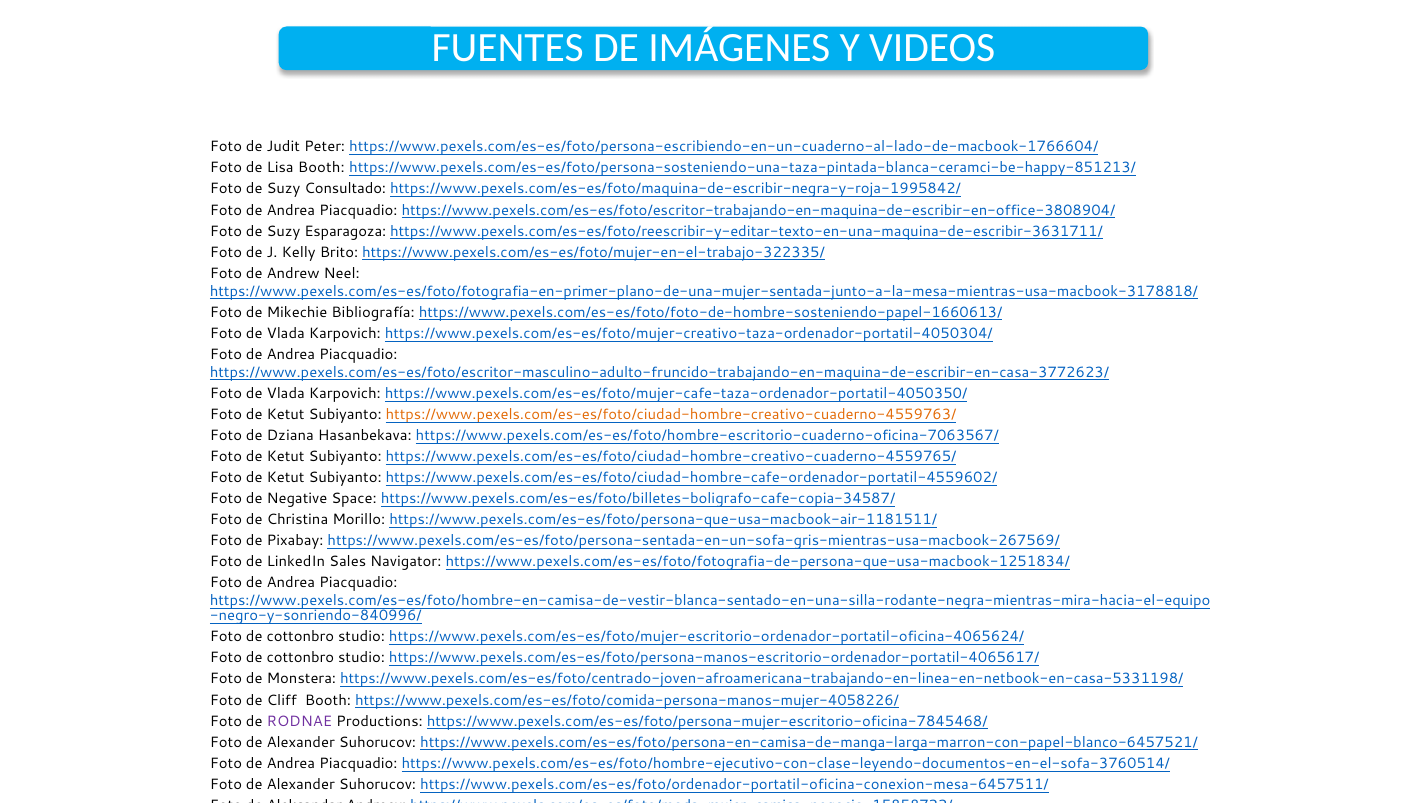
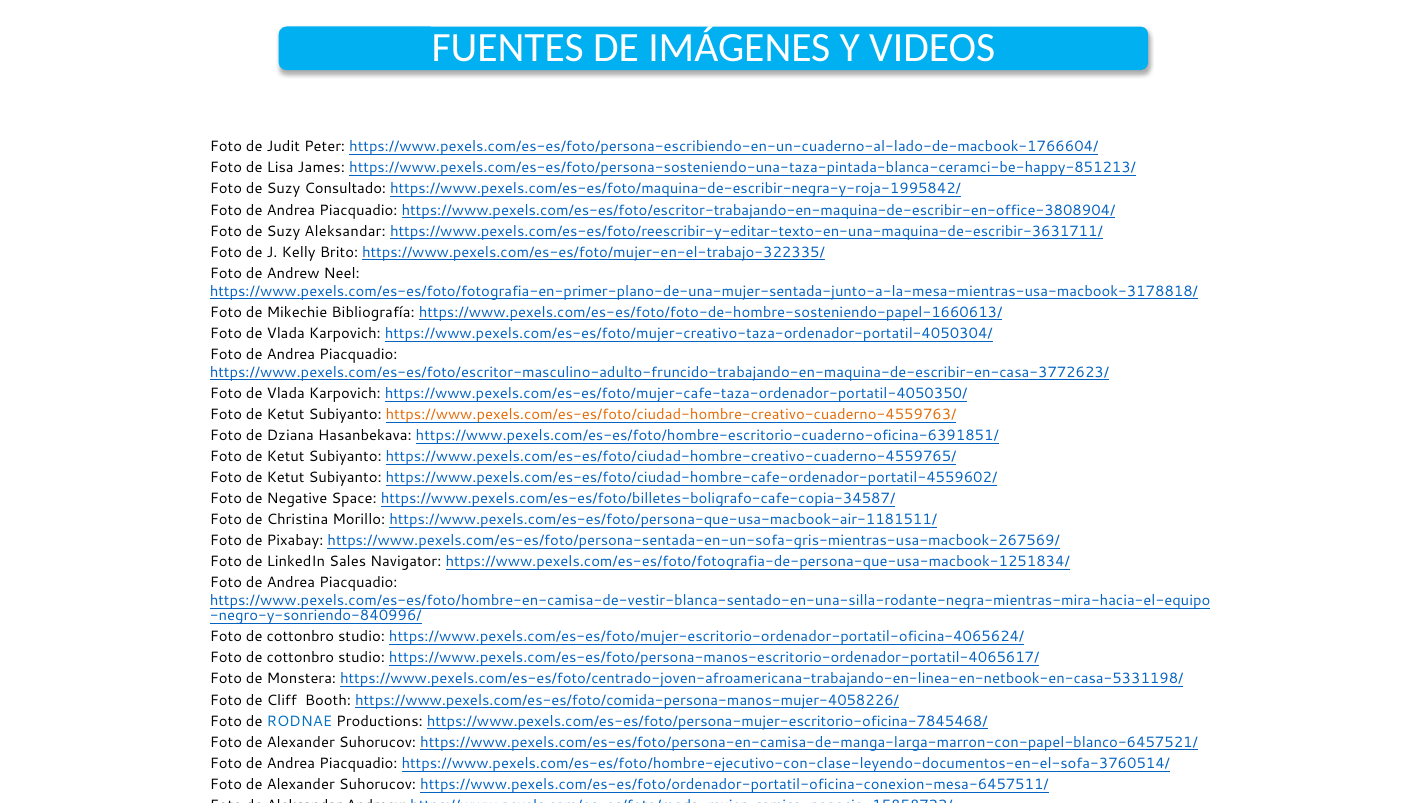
Lisa Booth: Booth -> James
Suzy Esparagoza: Esparagoza -> Aleksandar
https://www.pexels.com/es-es/foto/hombre-escritorio-cuaderno-oficina-7063567/: https://www.pexels.com/es-es/foto/hombre-escritorio-cuaderno-oficina-7063567/ -> https://www.pexels.com/es-es/foto/hombre-escritorio-cuaderno-oficina-6391851/
RODNAE colour: purple -> blue
